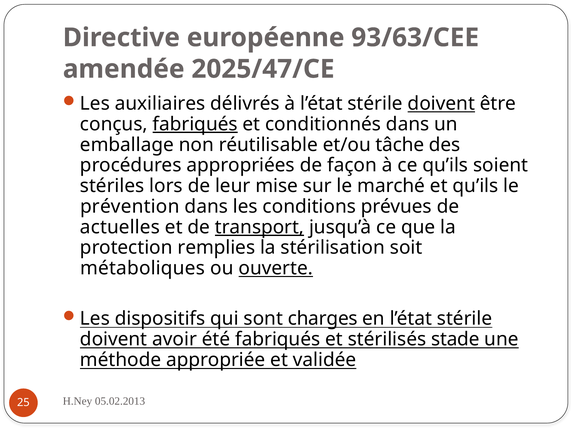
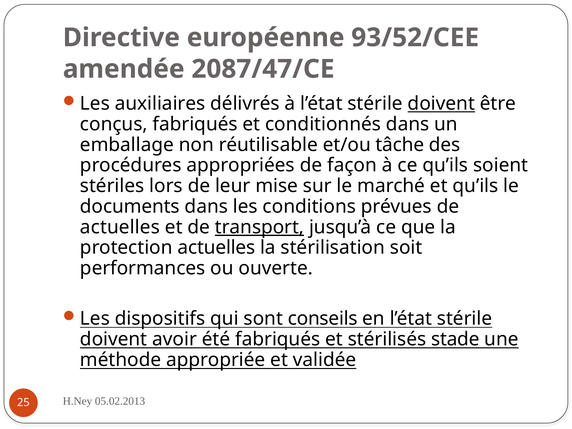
93/63/CEE: 93/63/CEE -> 93/52/CEE
2025/47/CE: 2025/47/CE -> 2087/47/CE
fabriqués at (195, 124) underline: present -> none
prévention: prévention -> documents
protection remplies: remplies -> actuelles
métaboliques: métaboliques -> performances
ouverte underline: present -> none
charges: charges -> conseils
